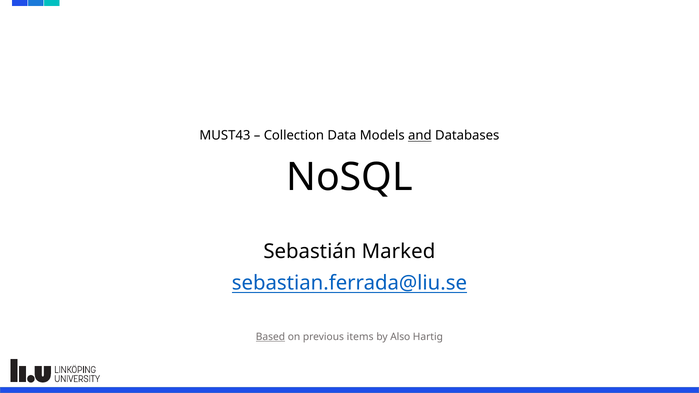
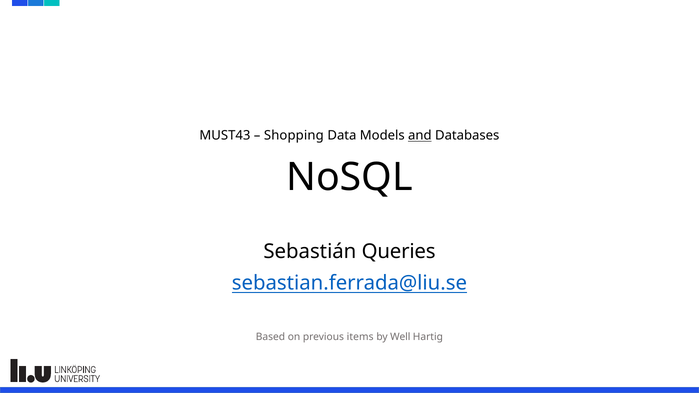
Collection: Collection -> Shopping
Marked: Marked -> Queries
Based underline: present -> none
Also: Also -> Well
